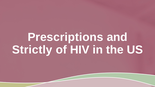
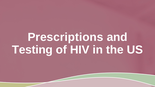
Strictly: Strictly -> Testing
